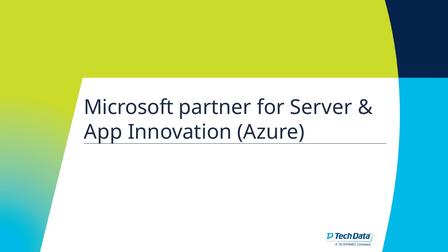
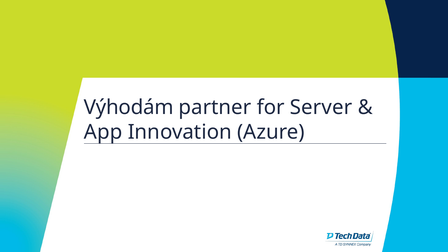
Microsoft: Microsoft -> Výhodám
